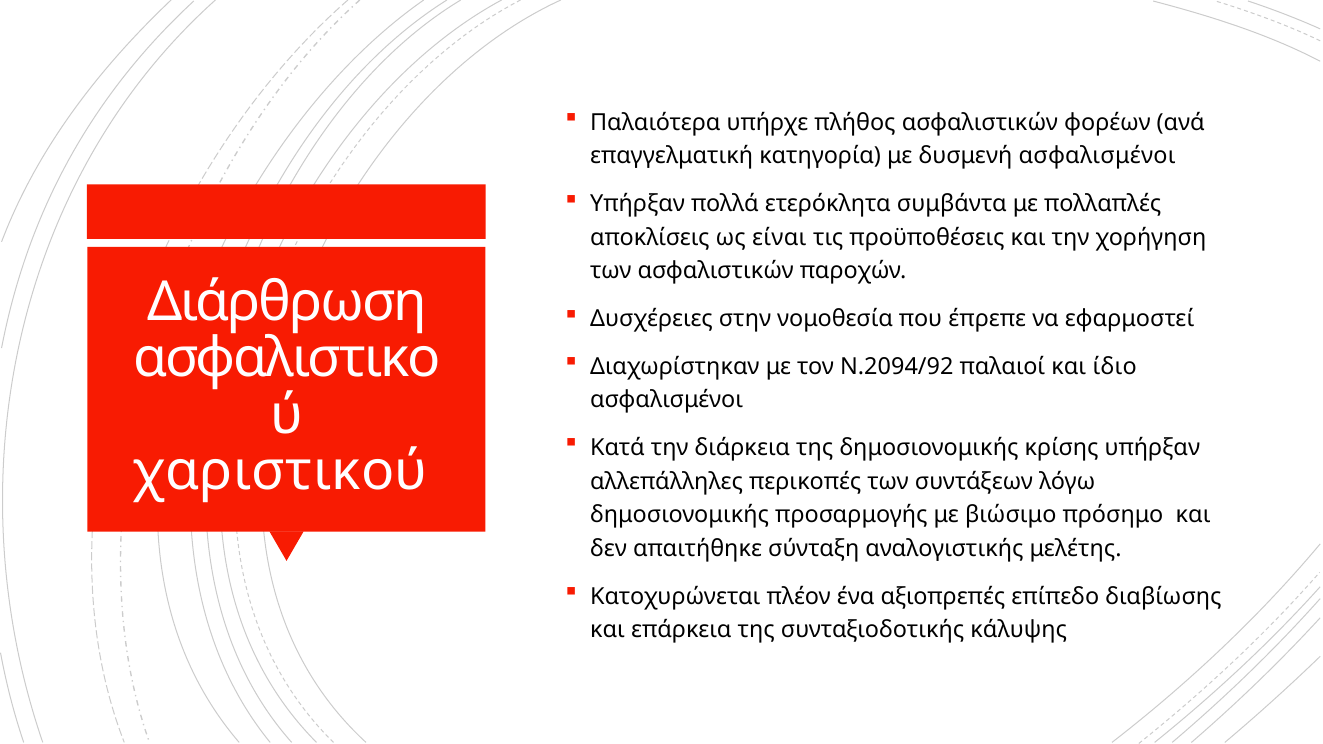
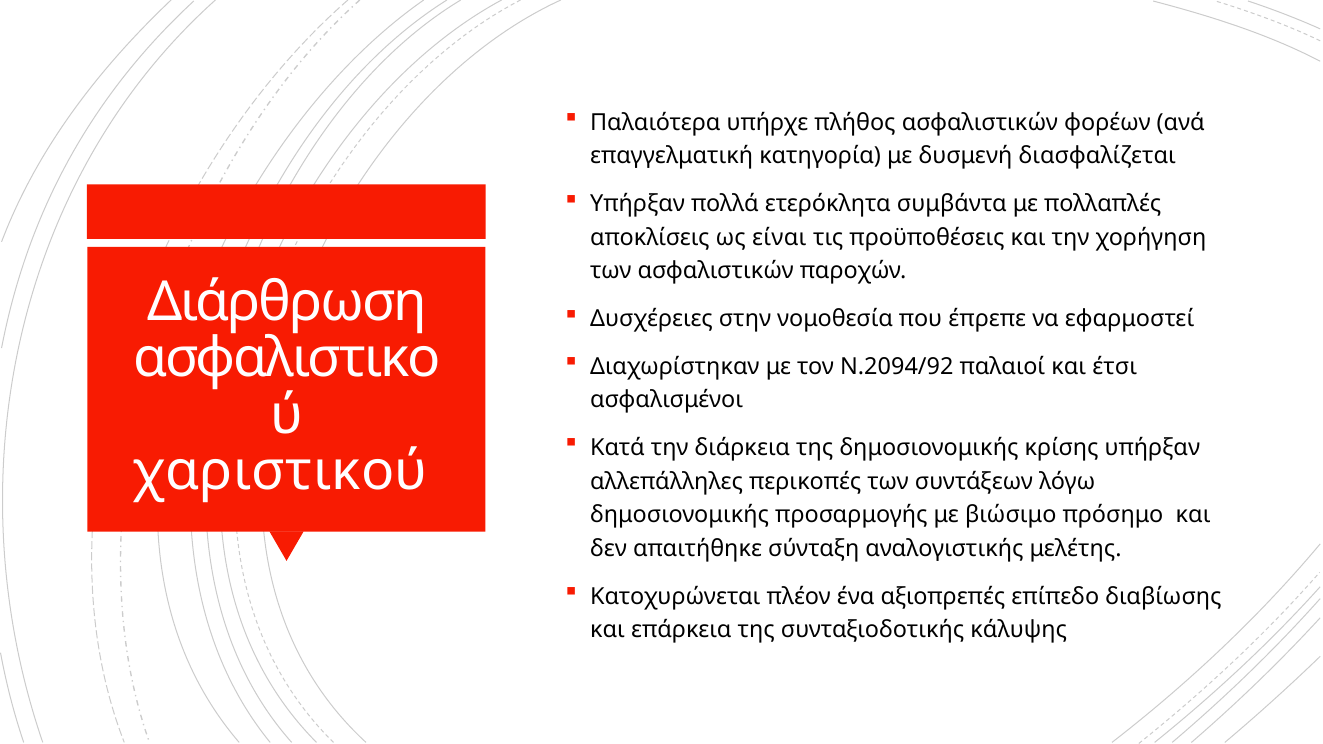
δυσμενή ασφαλισμένοι: ασφαλισμένοι -> διασφαλίζεται
ίδιο: ίδιο -> έτσι
